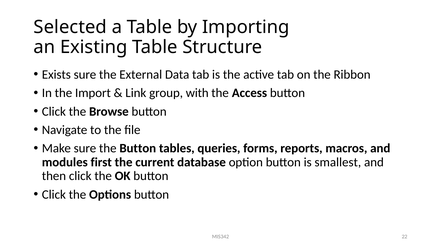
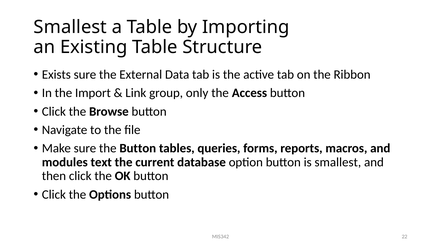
Selected at (70, 27): Selected -> Smallest
with: with -> only
first: first -> text
